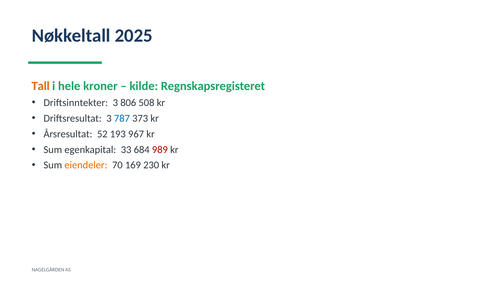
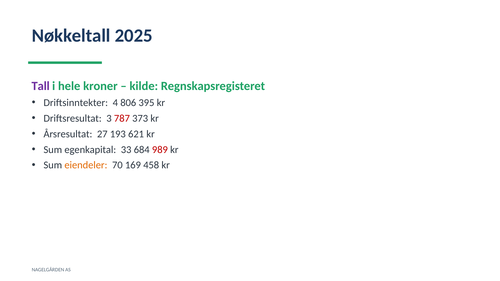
Tall colour: orange -> purple
Driftsinntekter 3: 3 -> 4
508: 508 -> 395
787 colour: blue -> red
52: 52 -> 27
967: 967 -> 621
230: 230 -> 458
